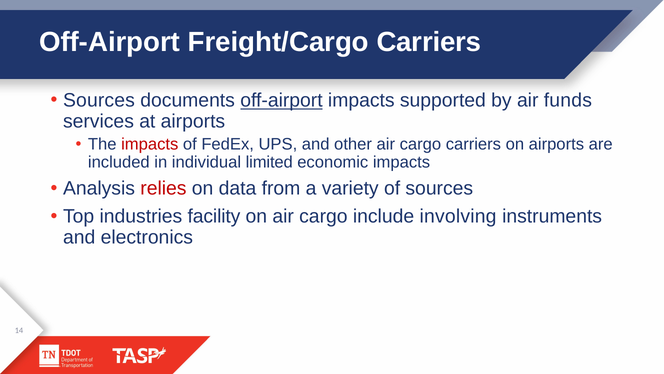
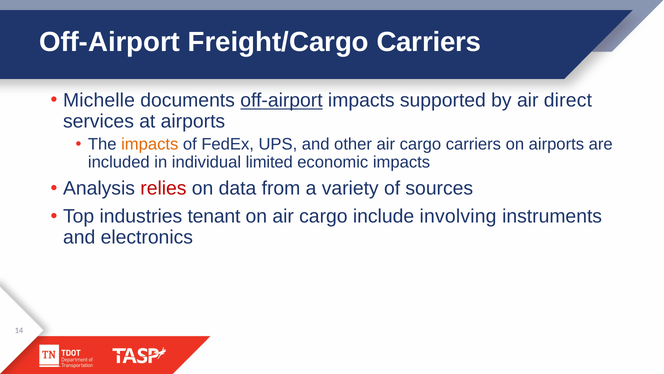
Sources at (99, 100): Sources -> Michelle
funds: funds -> direct
impacts at (150, 144) colour: red -> orange
facility: facility -> tenant
